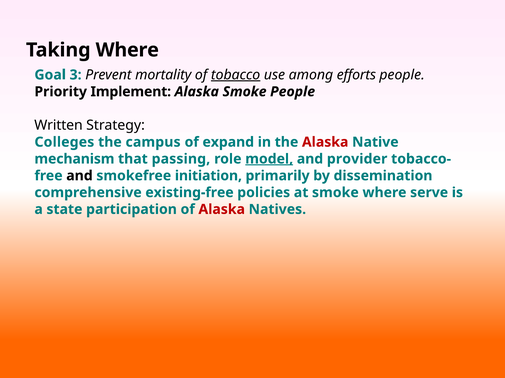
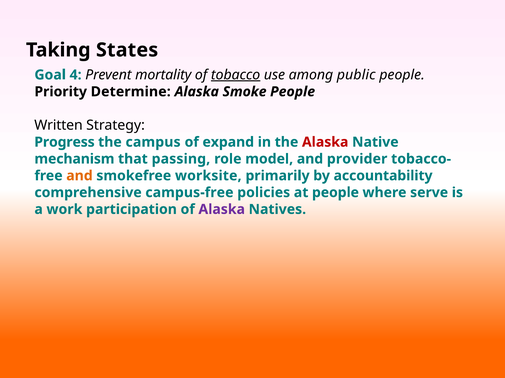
Taking Where: Where -> States
3: 3 -> 4
efforts: efforts -> public
Implement: Implement -> Determine
Colleges: Colleges -> Progress
model underline: present -> none
and at (79, 176) colour: black -> orange
initiation: initiation -> worksite
dissemination: dissemination -> accountability
existing-free: existing-free -> campus-free
at smoke: smoke -> people
state: state -> work
Alaska at (222, 210) colour: red -> purple
